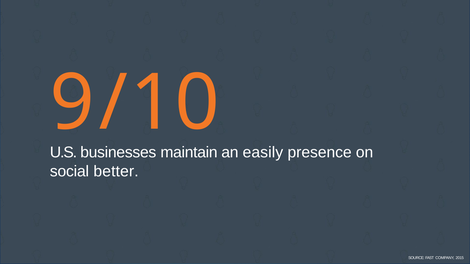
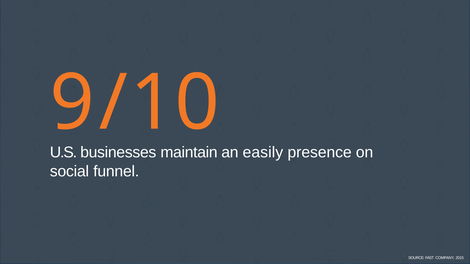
better: better -> funnel
